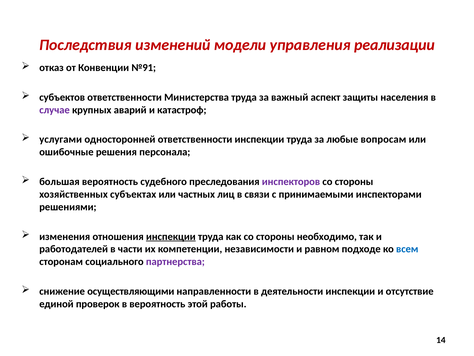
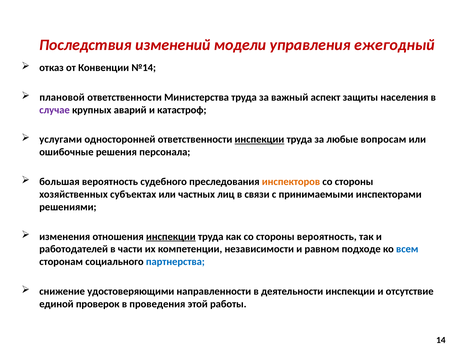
реализации: реализации -> ежегодный
№91: №91 -> №14
субъектов: субъектов -> плановой
инспекции at (259, 139) underline: none -> present
инспекторов colour: purple -> orange
стороны необходимо: необходимо -> вероятность
партнерства colour: purple -> blue
осуществляющими: осуществляющими -> удостоверяющими
в вероятность: вероятность -> проведения
